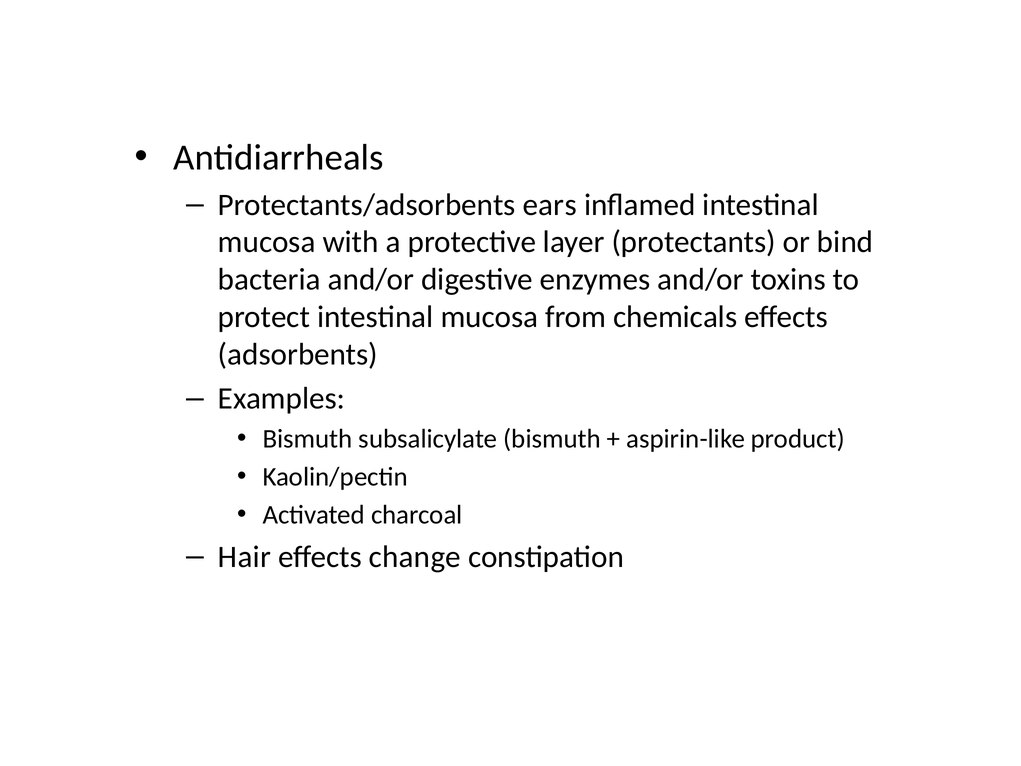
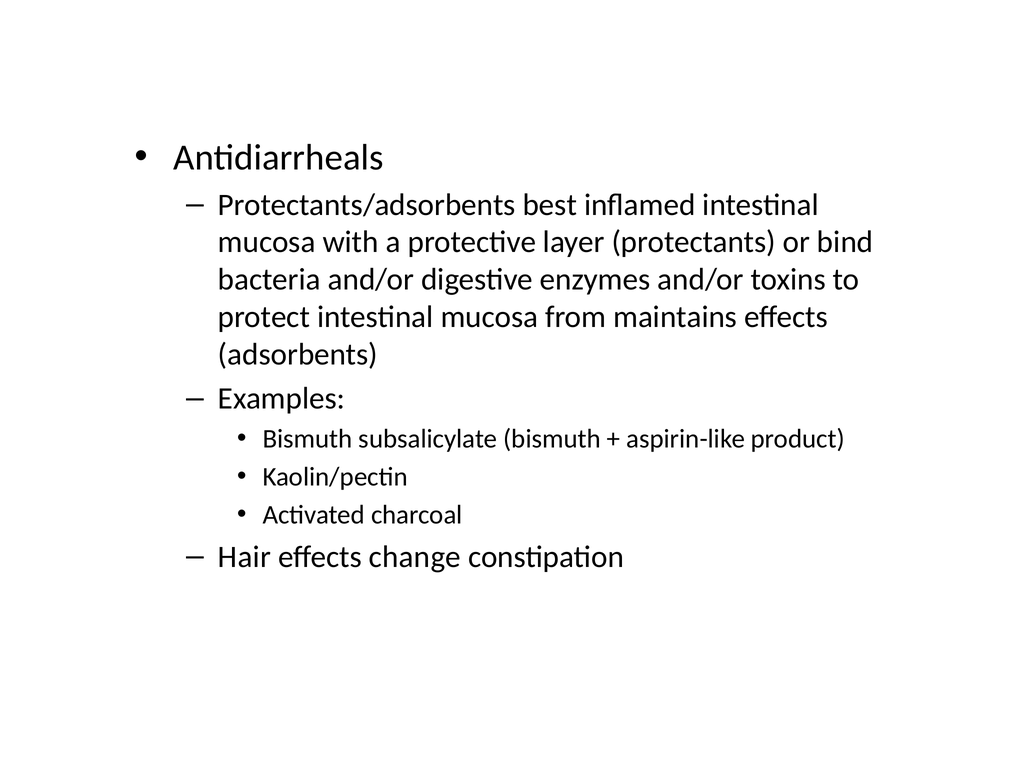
ears: ears -> best
chemicals: chemicals -> maintains
